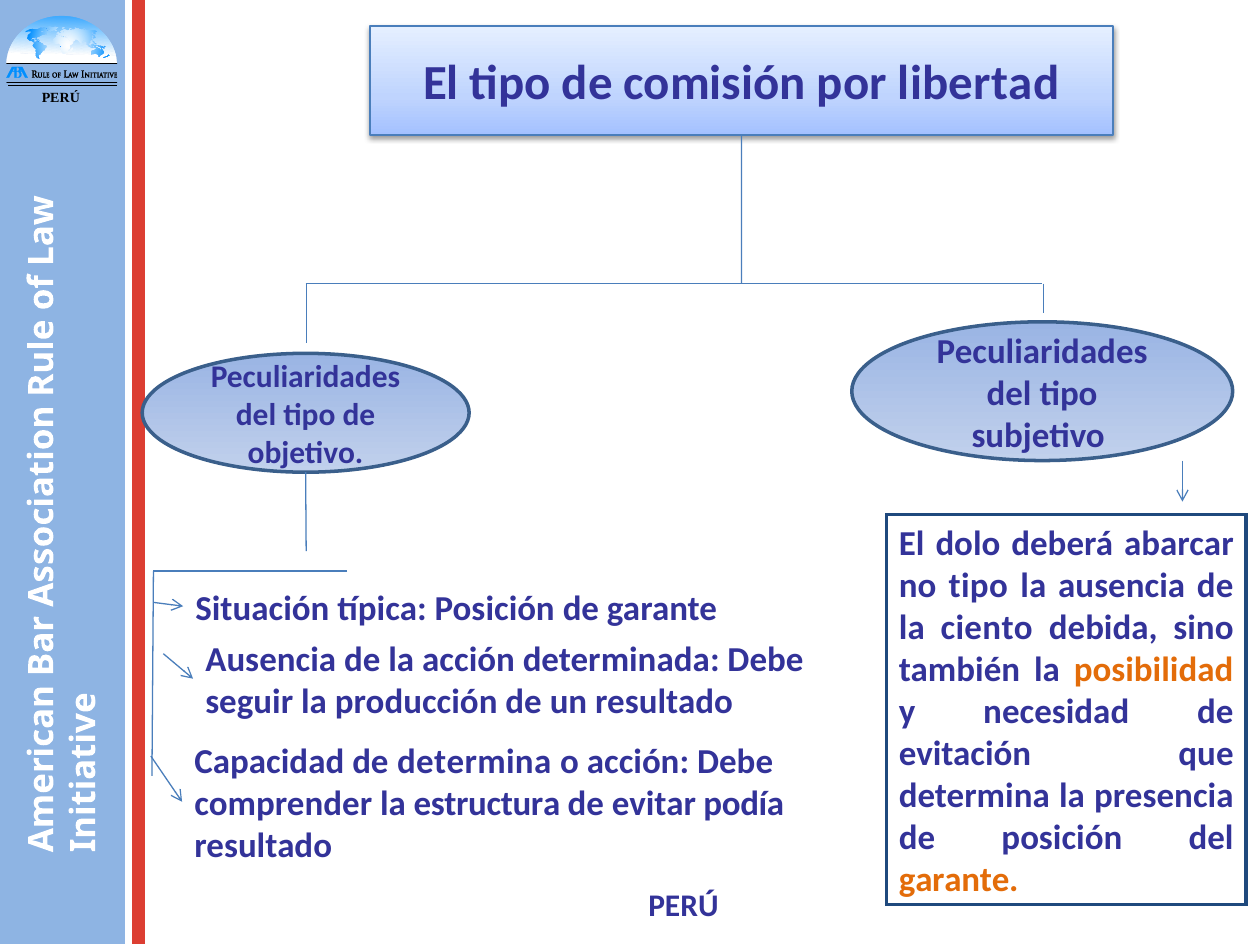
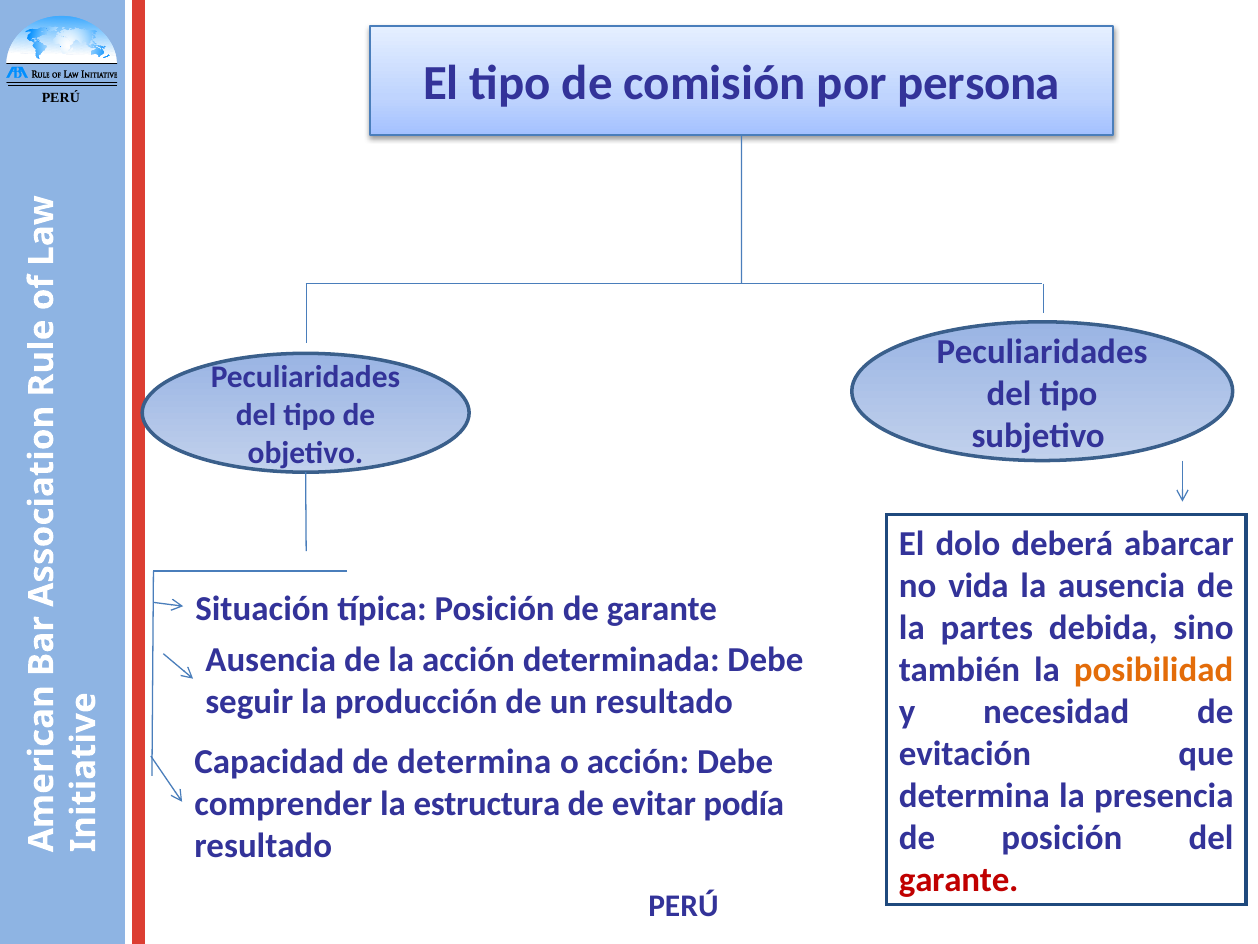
libertad: libertad -> persona
no tipo: tipo -> vida
ciento: ciento -> partes
garante at (959, 880) colour: orange -> red
